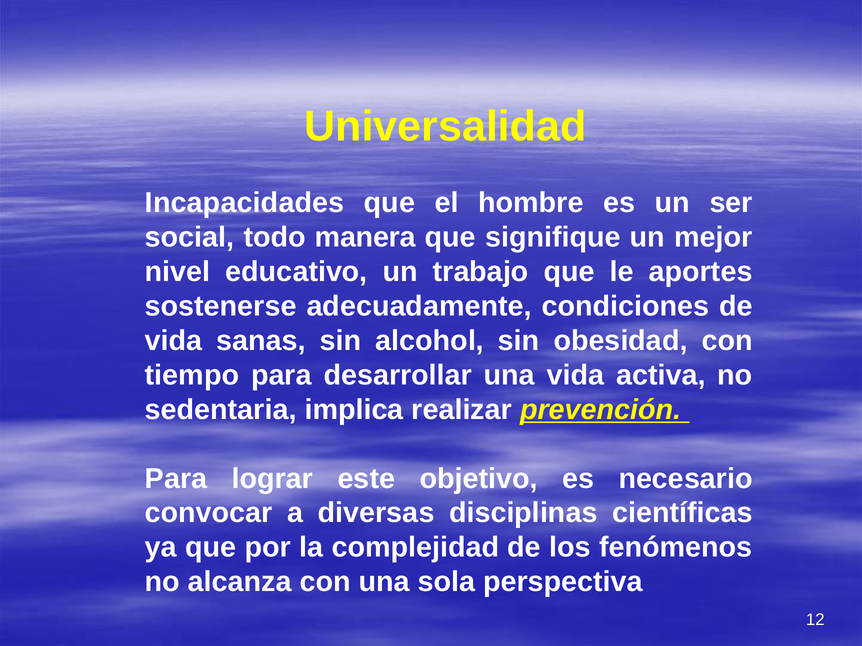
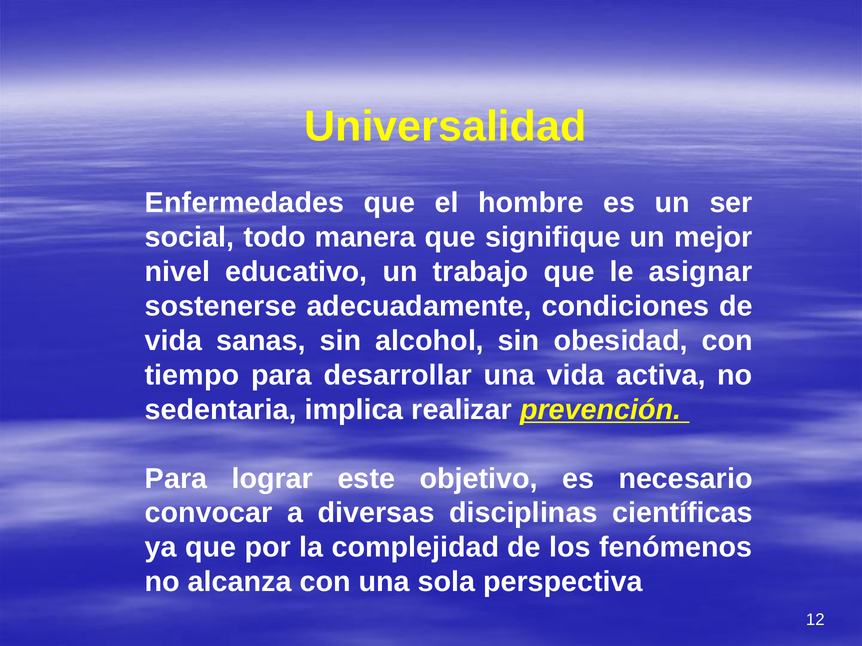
Incapacidades: Incapacidades -> Enfermedades
aportes: aportes -> asignar
